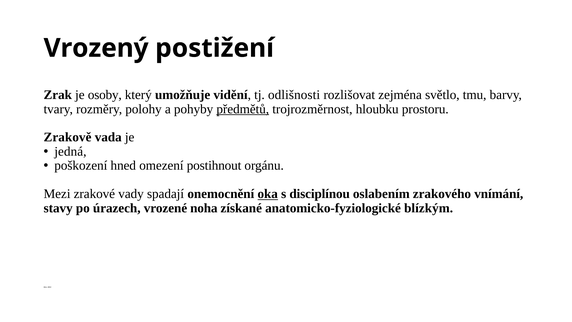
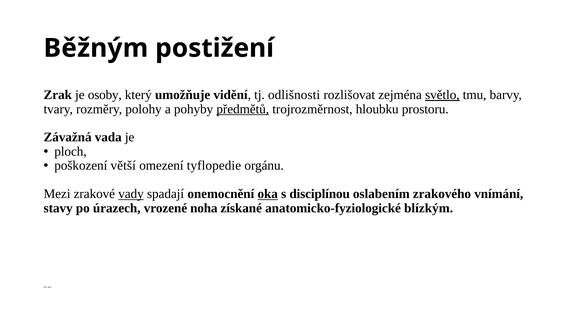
Vrozený: Vrozený -> Běžným
světlo underline: none -> present
Zrakově: Zrakově -> Závažná
jedná: jedná -> ploch
hned: hned -> větší
postihnout: postihnout -> tyflopedie
vady underline: none -> present
